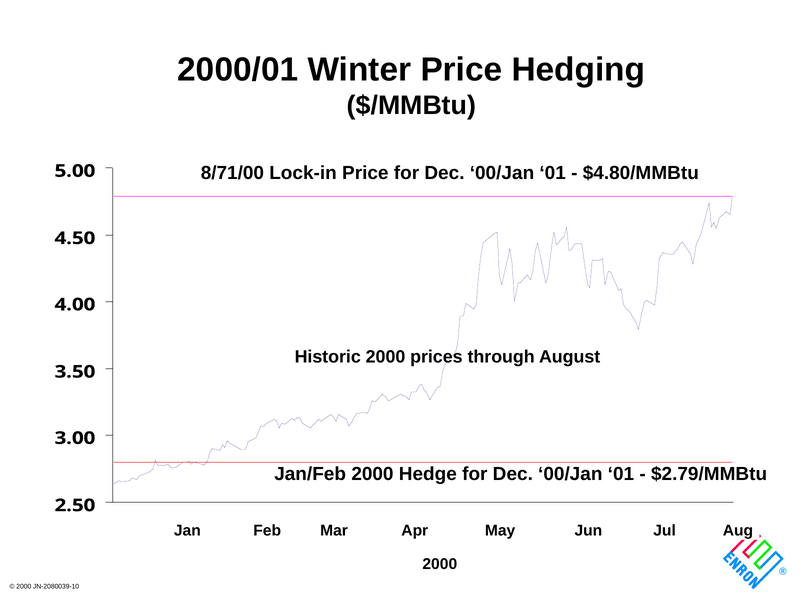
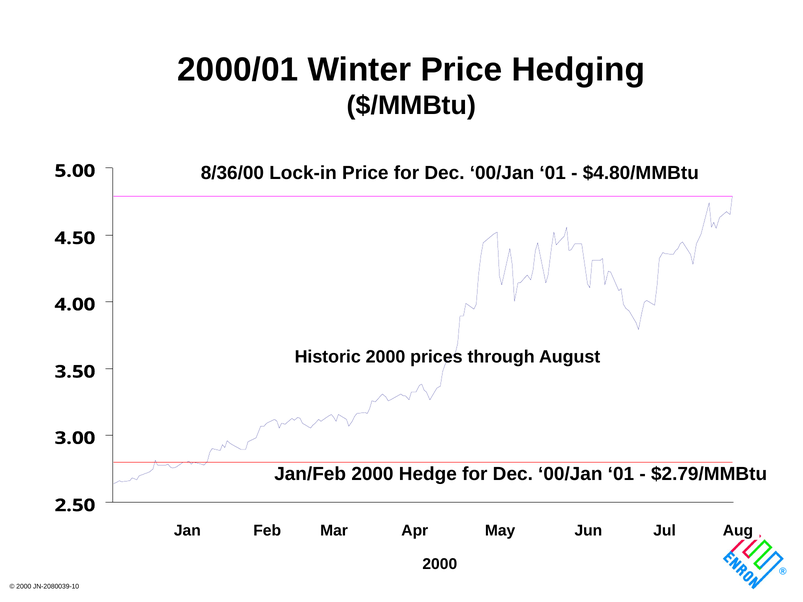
8/71/00: 8/71/00 -> 8/36/00
